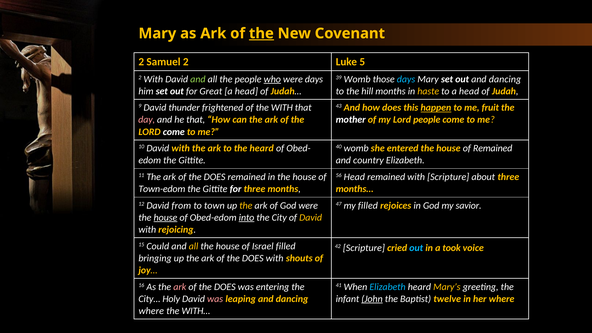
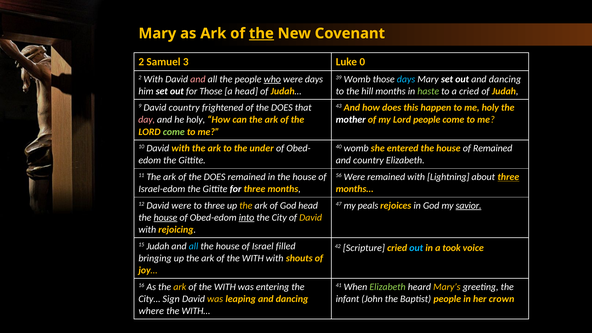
Samuel 2: 2 -> 3
5: 5 -> 0
and at (198, 79) colour: light green -> pink
for Great: Great -> Those
haste colour: yellow -> light green
to a head: head -> cried
David thunder: thunder -> country
frightened of the WITH: WITH -> DOES
happen underline: present -> none
me fruit: fruit -> holy
he that: that -> holy
come at (174, 132) colour: white -> light green
the heard: heard -> under
56 Head: Head -> Were
with Scripture: Scripture -> Lightning
three at (508, 177) underline: none -> present
Town-edom: Town-edom -> Israel-edom
David from: from -> were
to town: town -> three
God were: were -> head
my filled: filled -> peals
savior underline: none -> present
15 Could: Could -> Judah
all at (194, 246) colour: yellow -> light blue
DOES at (253, 258): DOES -> WITH
ark at (180, 287) colour: pink -> yellow
DOES at (225, 287): DOES -> WITH
Elizabeth at (388, 287) colour: light blue -> light green
Holy: Holy -> Sign
was at (215, 299) colour: pink -> yellow
John underline: present -> none
Baptist twelve: twelve -> people
her where: where -> crown
